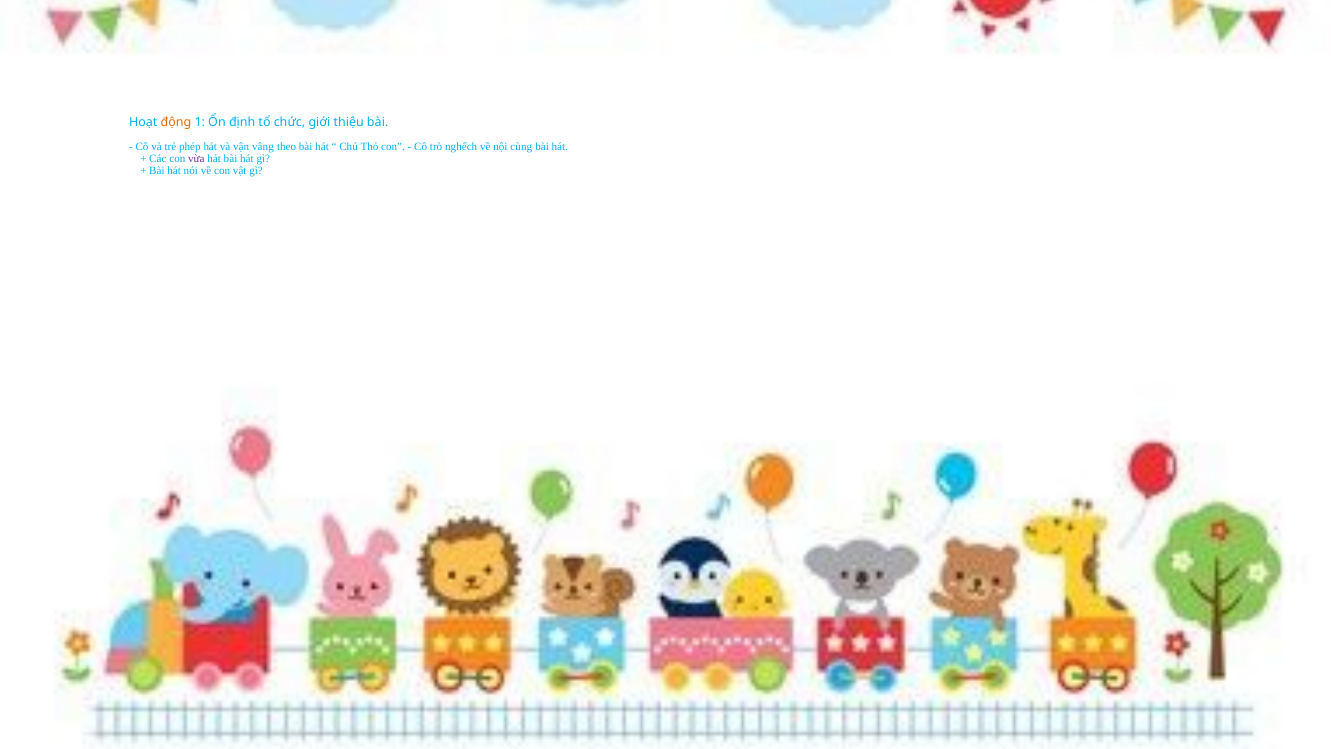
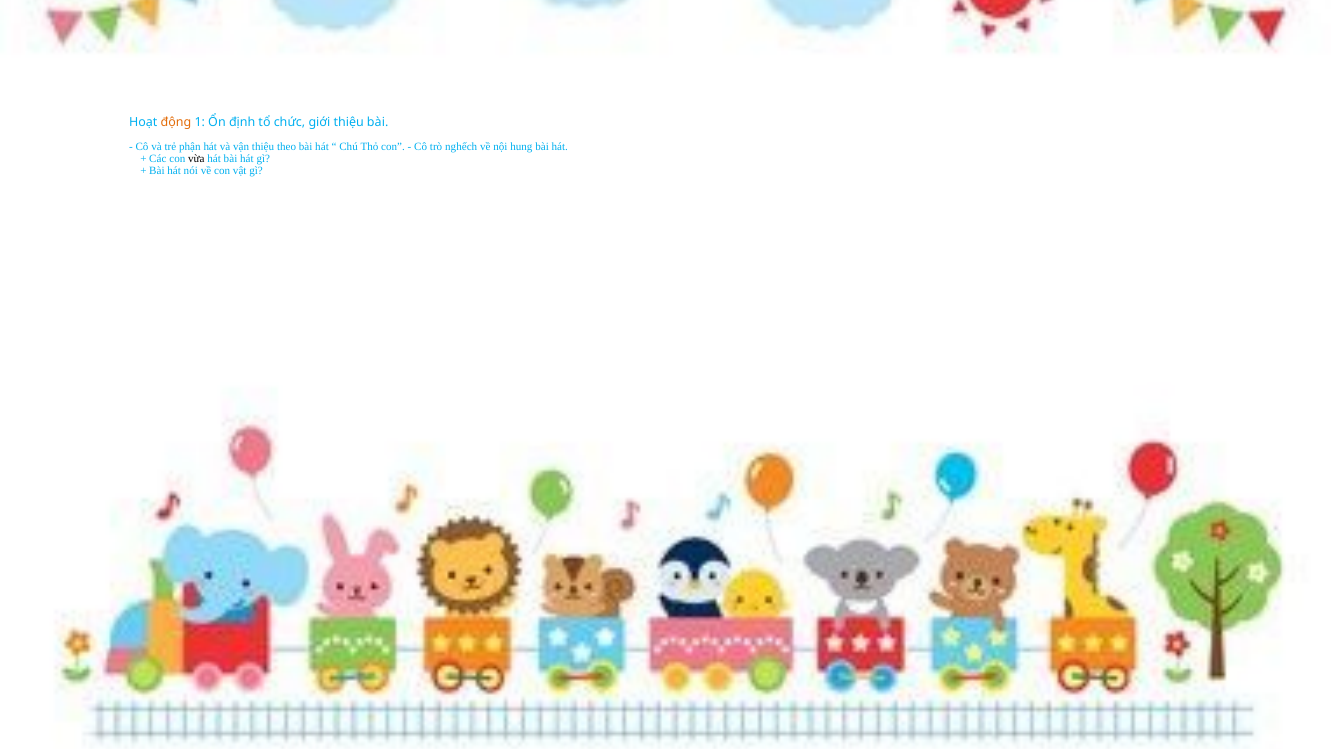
phép: phép -> phận
vận vâng: vâng -> thiệu
cùng: cùng -> hung
vừa colour: purple -> black
